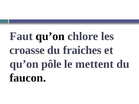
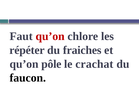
qu’on at (50, 36) colour: black -> red
croasse: croasse -> répéter
mettent: mettent -> crachat
